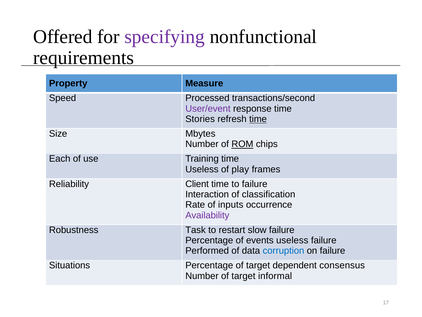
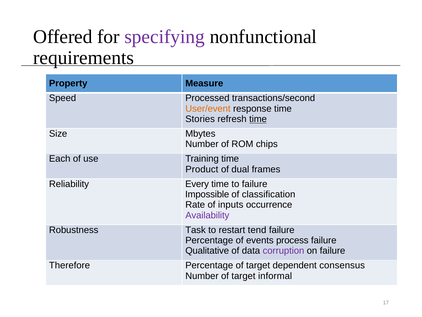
User/event colour: purple -> orange
ROM underline: present -> none
Useless at (202, 169): Useless -> Product
play: play -> dual
Client: Client -> Every
Interaction: Interaction -> Impossible
slow: slow -> tend
events useless: useless -> process
Performed: Performed -> Qualitative
corruption colour: blue -> purple
Situations: Situations -> Therefore
